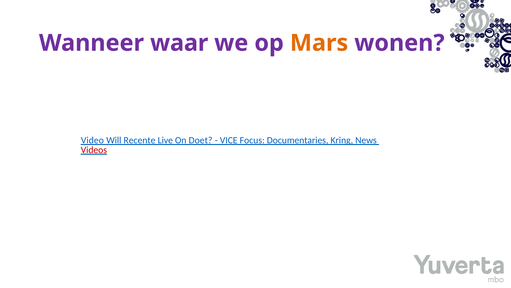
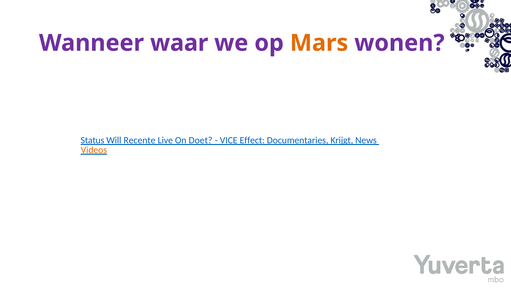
Video: Video -> Status
Focus: Focus -> Effect
Kring: Kring -> Krijgt
Videos colour: red -> orange
